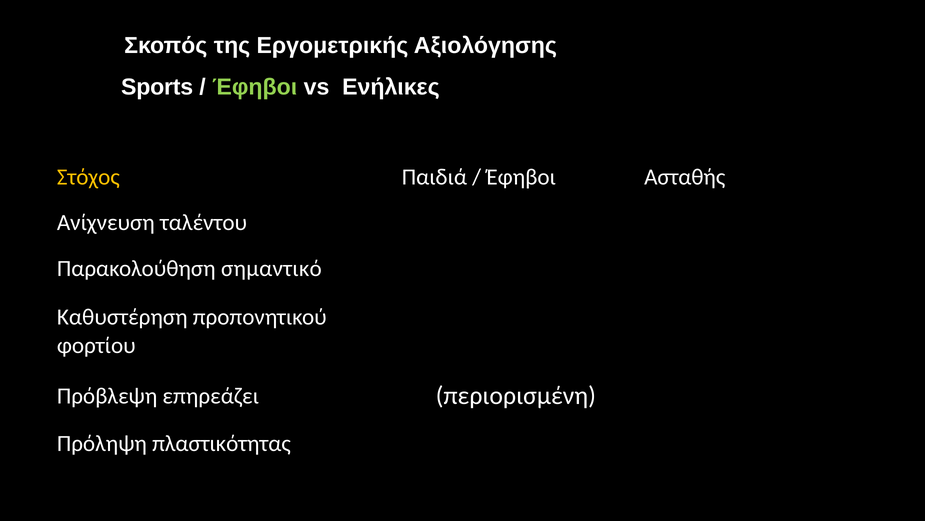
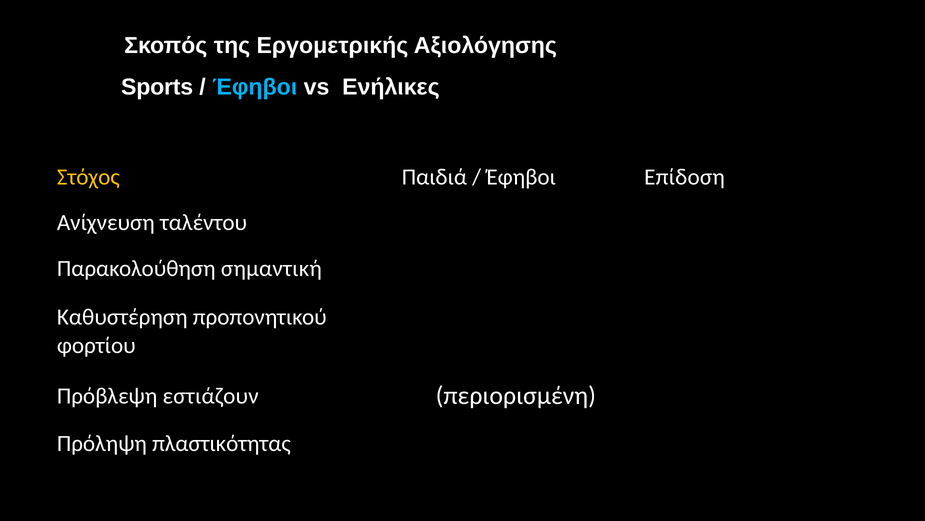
Έφηβοι at (255, 87) colour: light green -> light blue
Ασταθής: Ασταθής -> Επίδοση
σημαντικό: σημαντικό -> σημαντική
επηρεάζει: επηρεάζει -> εστιάζουν
